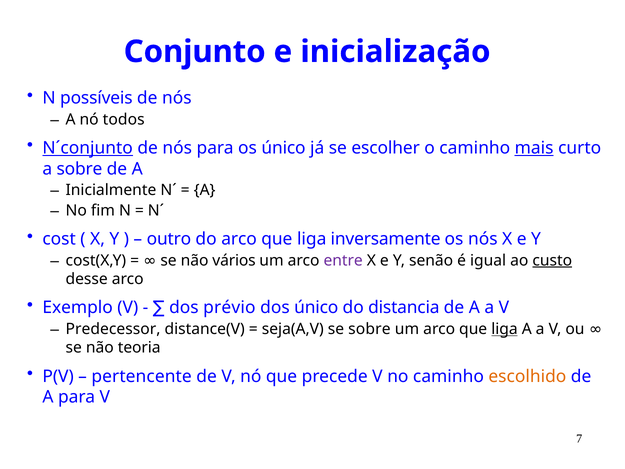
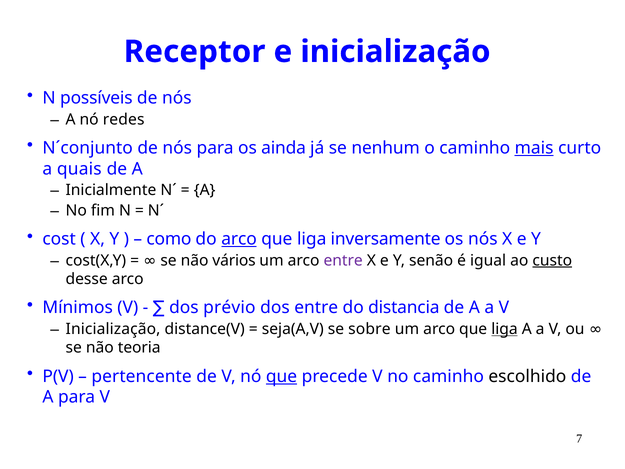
Conjunto: Conjunto -> Receptor
todos: todos -> redes
N´conjunto underline: present -> none
os único: único -> ainda
escolher: escolher -> nenhum
a sobre: sobre -> quais
outro: outro -> como
arco at (239, 239) underline: none -> present
Exemplo: Exemplo -> Mínimos
dos único: único -> entre
Predecessor at (113, 329): Predecessor -> Inicialização
que at (282, 376) underline: none -> present
escolhido colour: orange -> black
